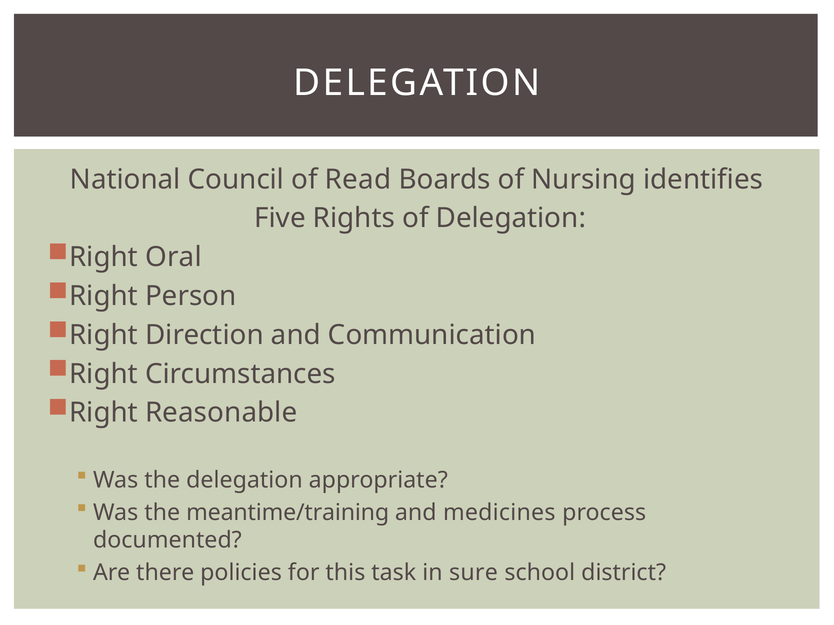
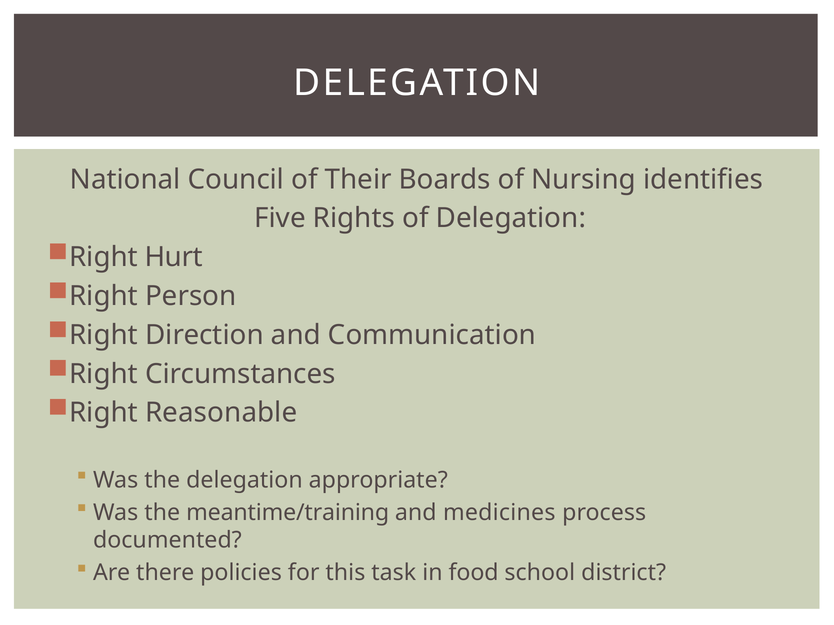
Read: Read -> Their
Oral: Oral -> Hurt
sure: sure -> food
